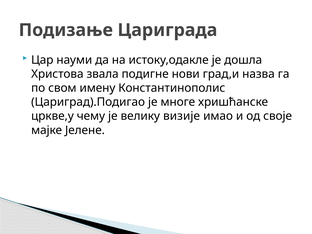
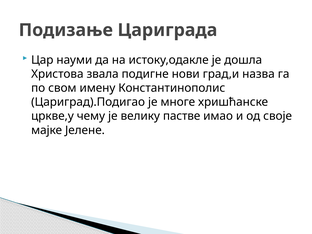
визије: визије -> пастве
